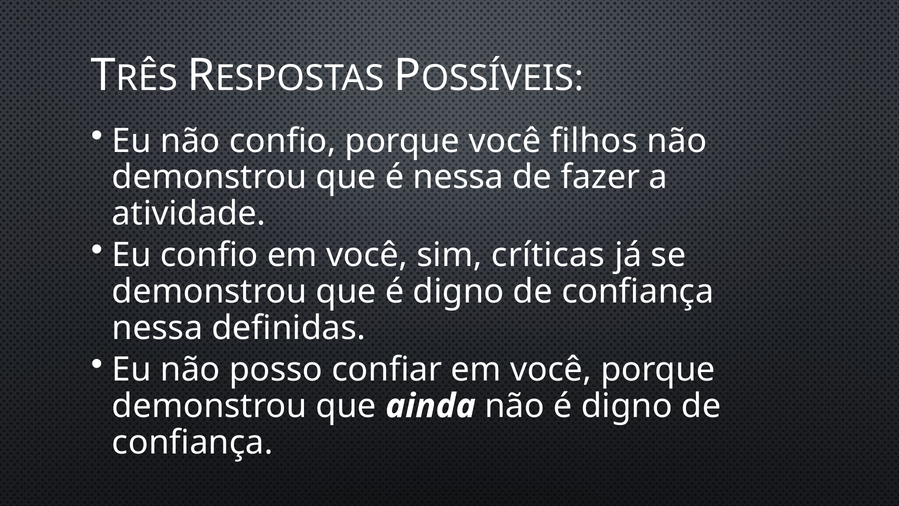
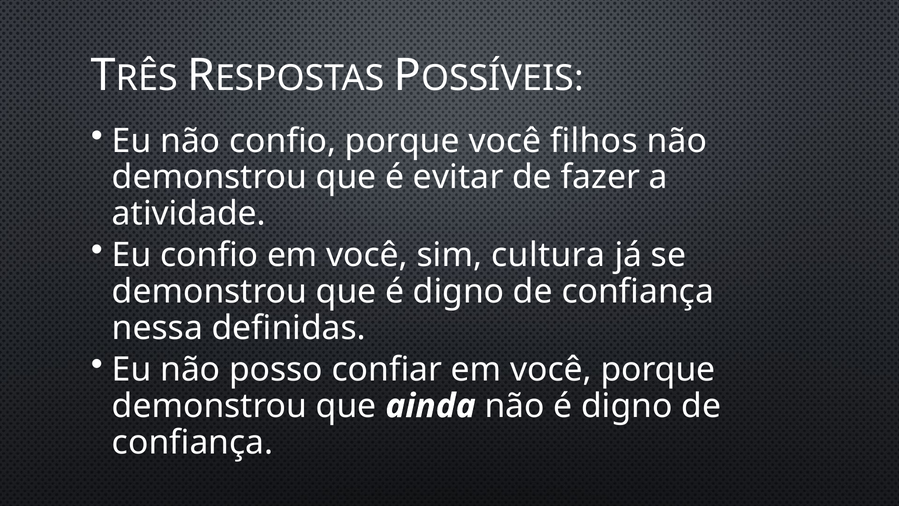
é nessa: nessa -> evitar
críticas: críticas -> cultura
